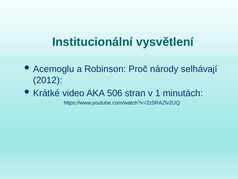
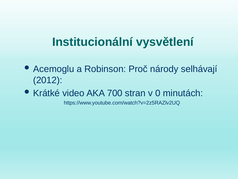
506: 506 -> 700
1: 1 -> 0
